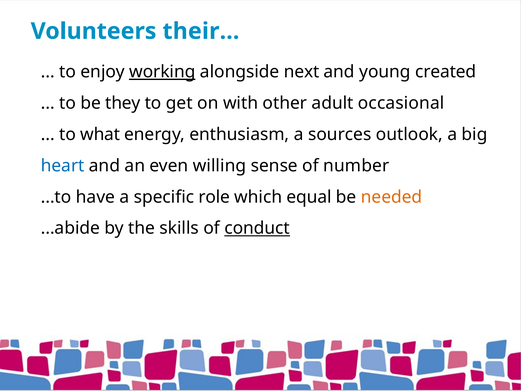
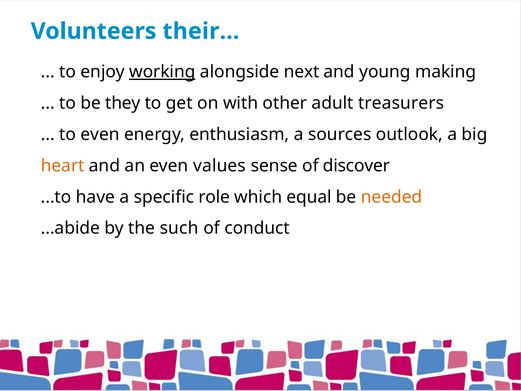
created: created -> making
occasional: occasional -> treasurers
to what: what -> even
heart colour: blue -> orange
willing: willing -> values
number: number -> discover
skills: skills -> such
conduct underline: present -> none
